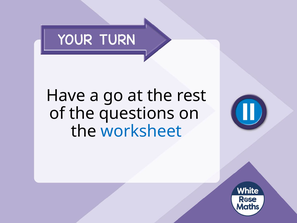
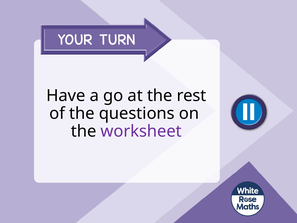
worksheet colour: blue -> purple
